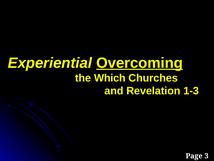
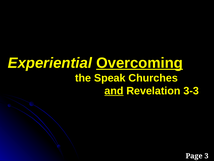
Which: Which -> Speak
and underline: none -> present
1-3: 1-3 -> 3-3
